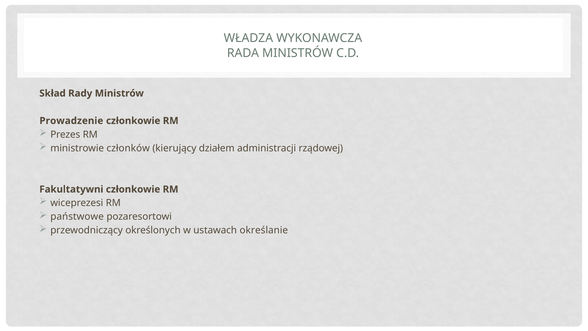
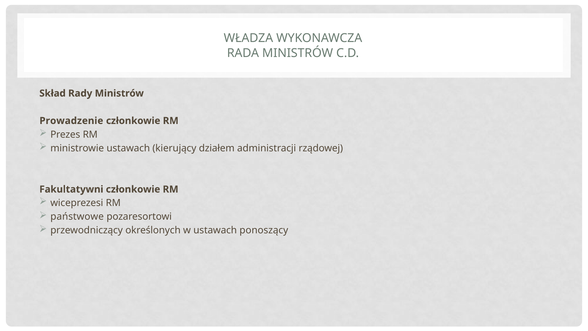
ministrowie członków: członków -> ustawach
określanie: określanie -> ponoszący
